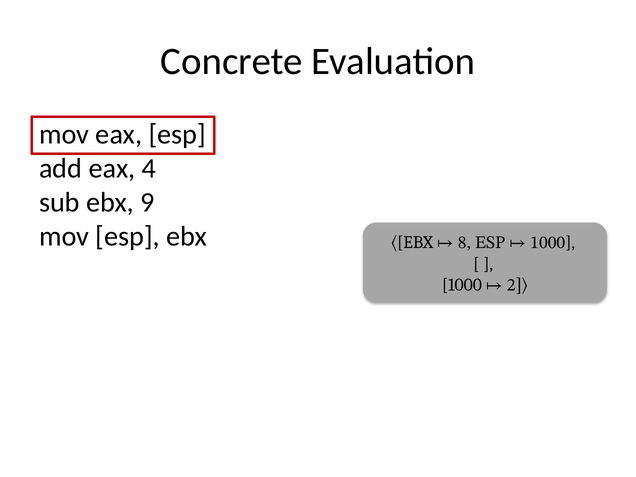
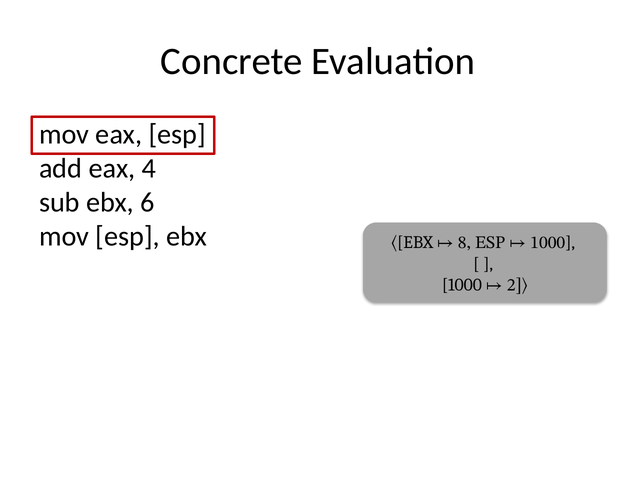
9: 9 -> 6
